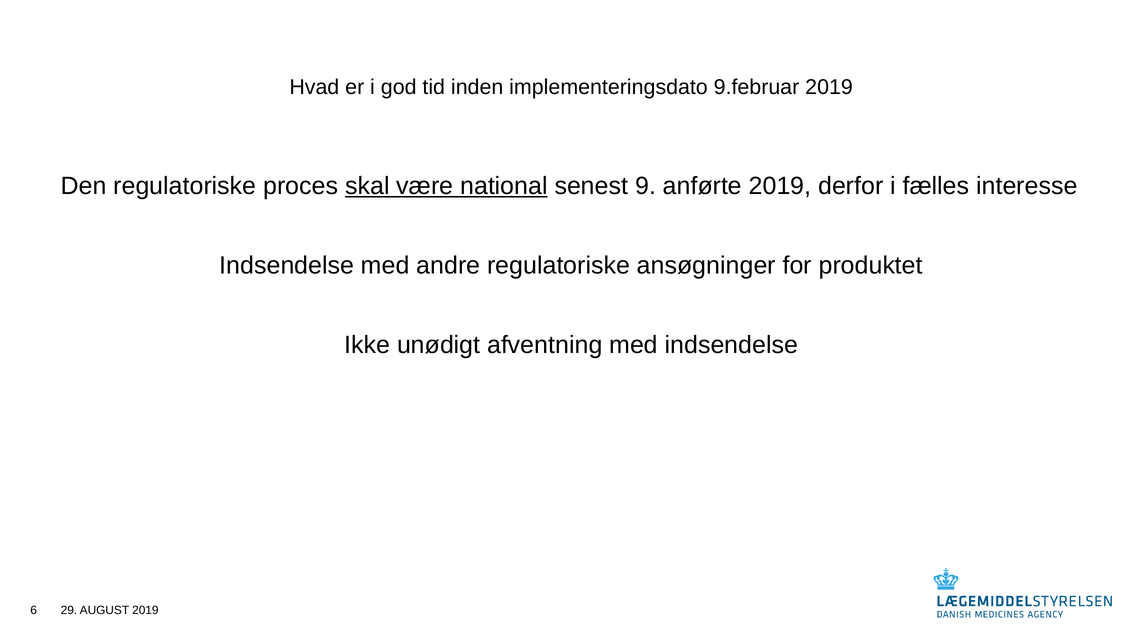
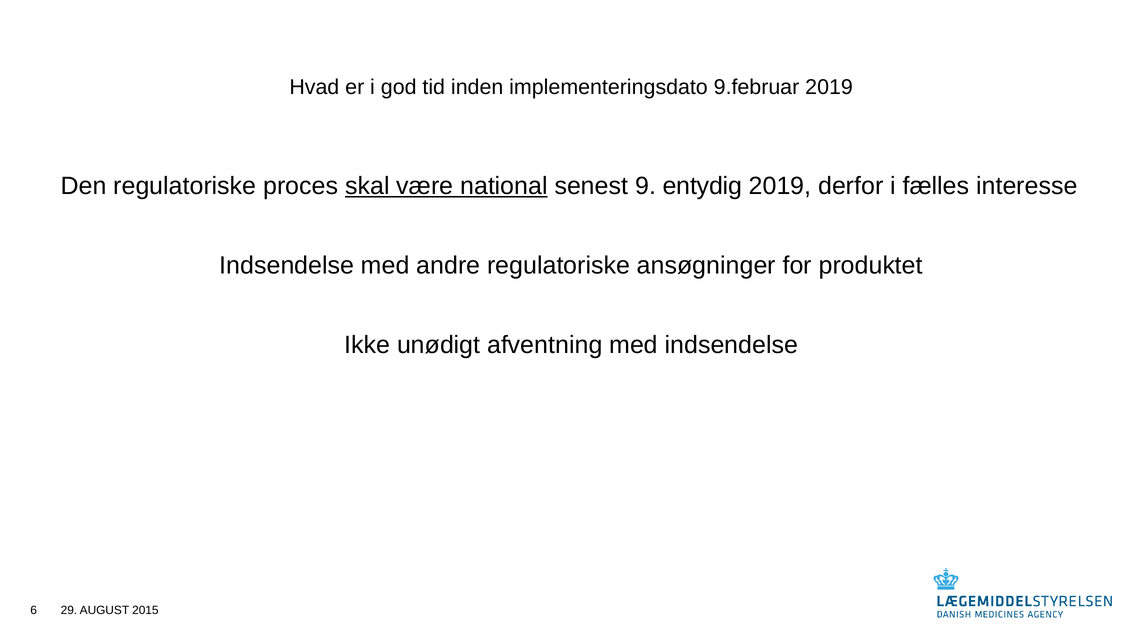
anførte: anførte -> entydig
AUGUST 2019: 2019 -> 2015
